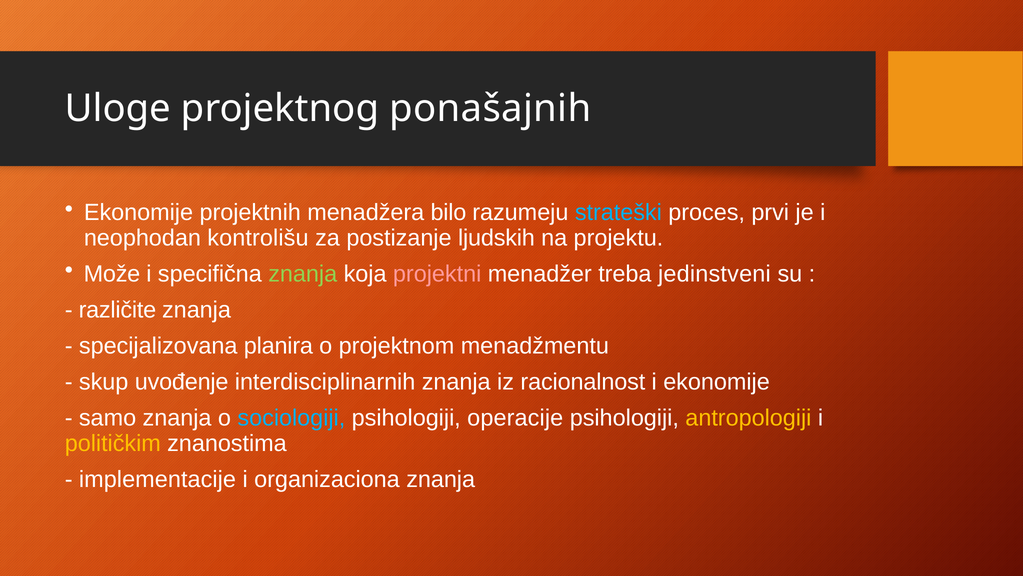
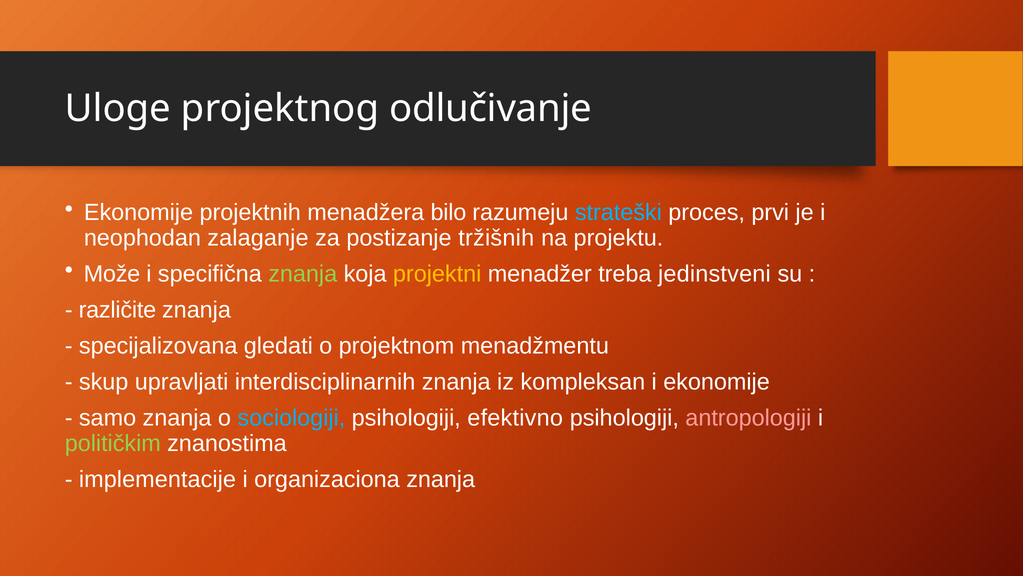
ponašajnih: ponašajnih -> odlučivanje
kontrolišu: kontrolišu -> zalaganje
ljudskih: ljudskih -> tržišnih
projektni colour: pink -> yellow
planira: planira -> gledati
uvođenje: uvođenje -> upravljati
racionalnost: racionalnost -> kompleksan
operacije: operacije -> efektivno
antropologiji colour: yellow -> pink
političkim colour: yellow -> light green
